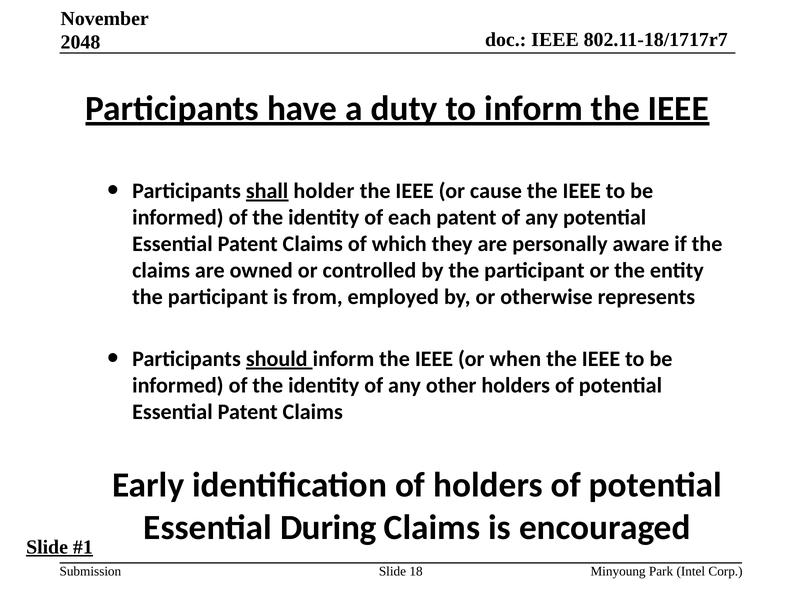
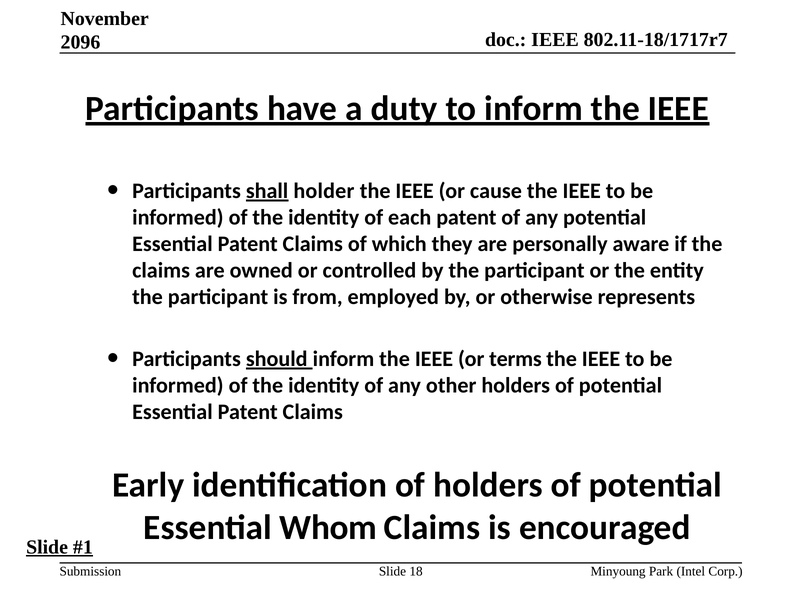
2048: 2048 -> 2096
when: when -> terms
During: During -> Whom
